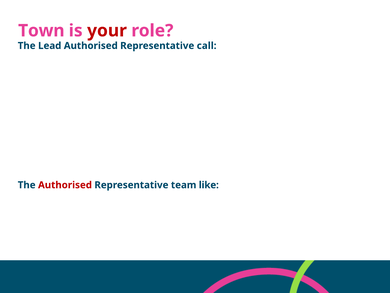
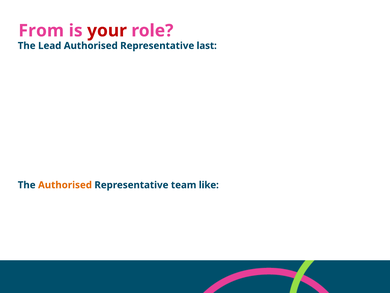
Town: Town -> From
call: call -> last
Authorised at (65, 185) colour: red -> orange
